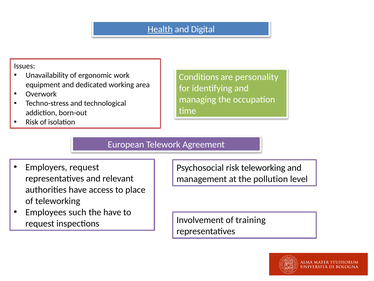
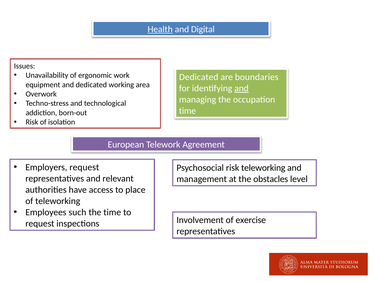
Conditions at (199, 77): Conditions -> Dedicated
personality: personality -> boundaries
and at (241, 88) underline: none -> present
pollution: pollution -> obstacles
the have: have -> time
training: training -> exercise
